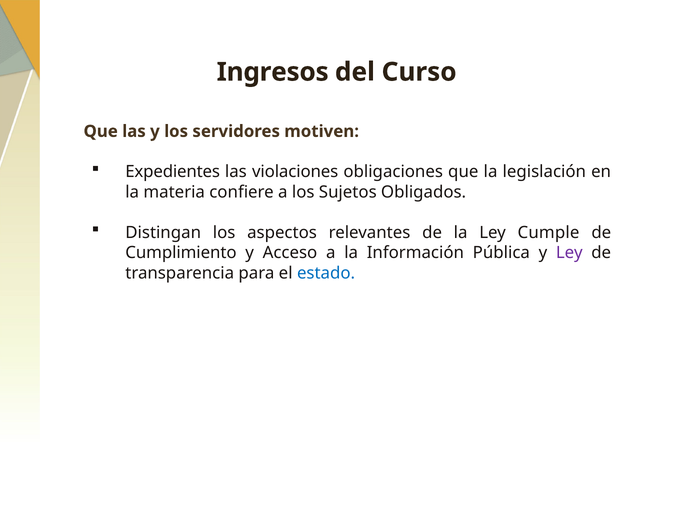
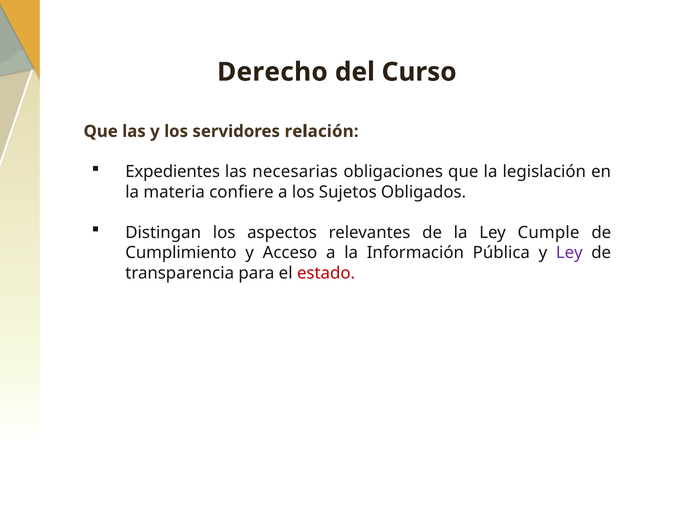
Ingresos: Ingresos -> Derecho
motiven: motiven -> relación
violaciones: violaciones -> necesarias
estado colour: blue -> red
